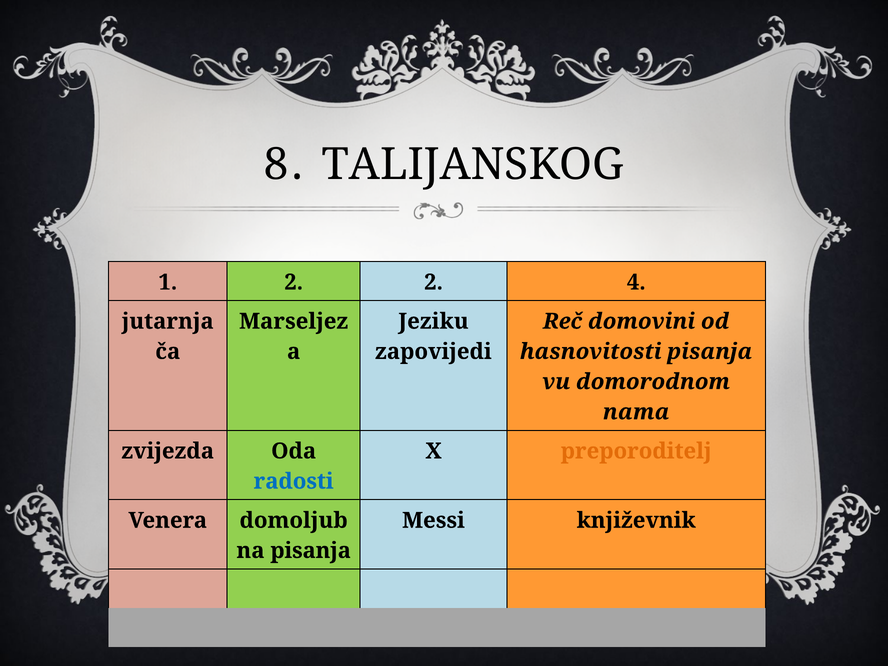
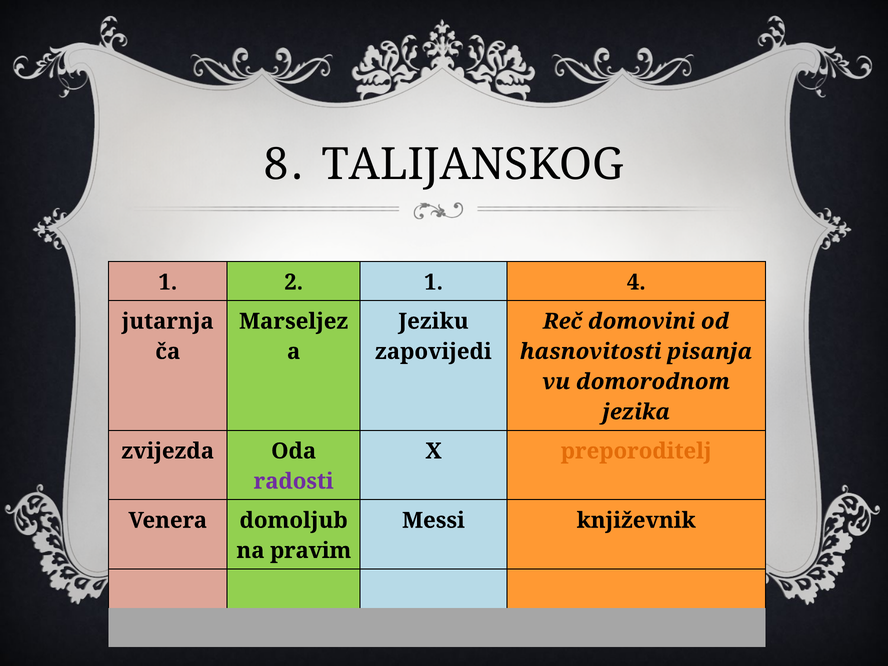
2 2: 2 -> 1
nama: nama -> jezika
radosti colour: blue -> purple
pisanja at (311, 551): pisanja -> pravim
